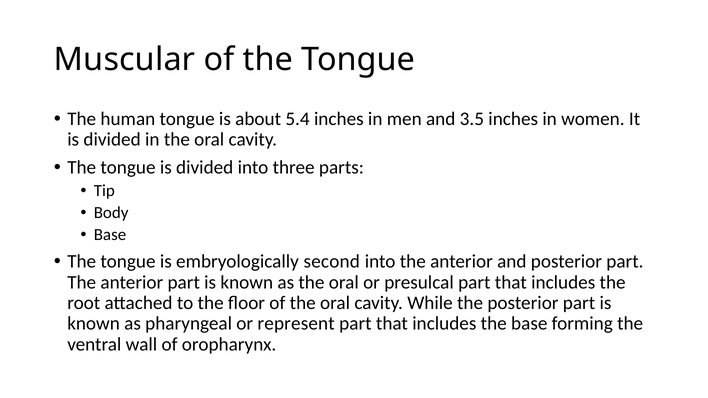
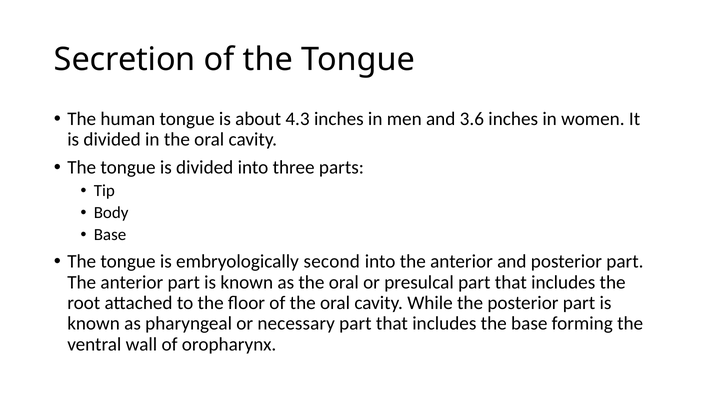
Muscular: Muscular -> Secretion
5.4: 5.4 -> 4.3
3.5: 3.5 -> 3.6
represent: represent -> necessary
